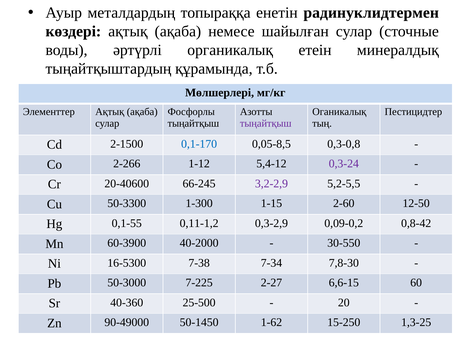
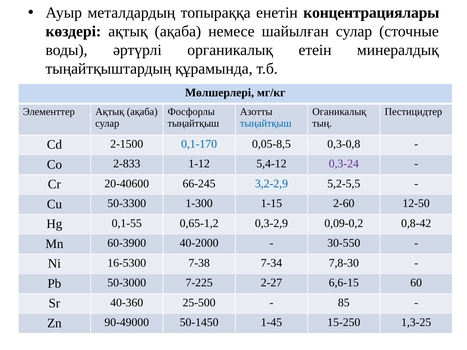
радинуклидтермен: радинуклидтермен -> концентрациялары
тыңайтқыш at (266, 123) colour: purple -> blue
2-266: 2-266 -> 2-833
3,2-2,9 colour: purple -> blue
0,11-1,2: 0,11-1,2 -> 0,65-1,2
20: 20 -> 85
1-62: 1-62 -> 1-45
